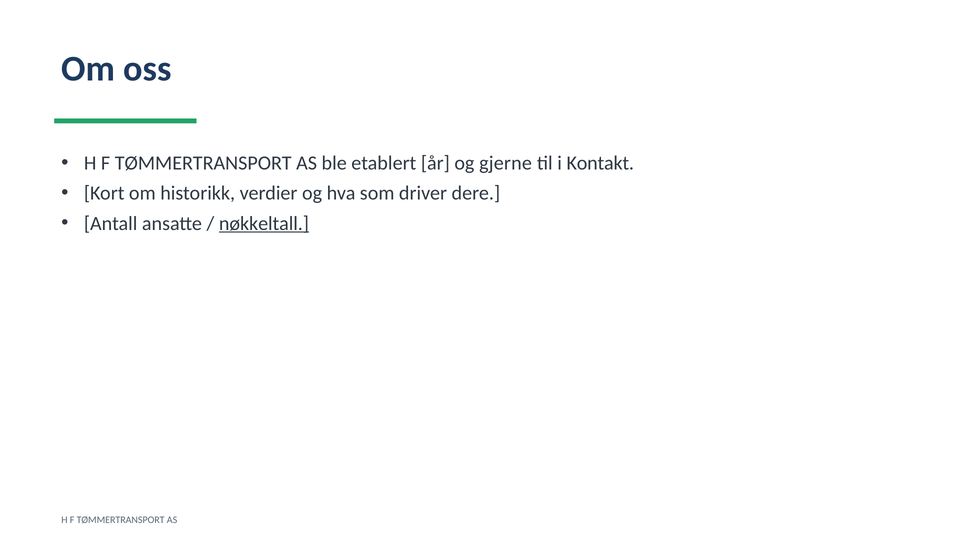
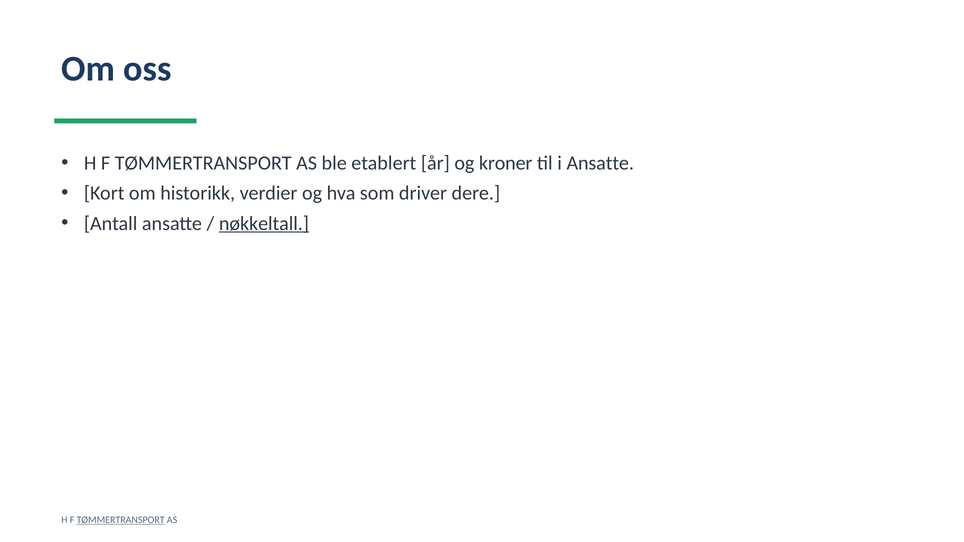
gjerne: gjerne -> kroner
i Kontakt: Kontakt -> Ansatte
TØMMERTRANSPORT at (121, 520) underline: none -> present
